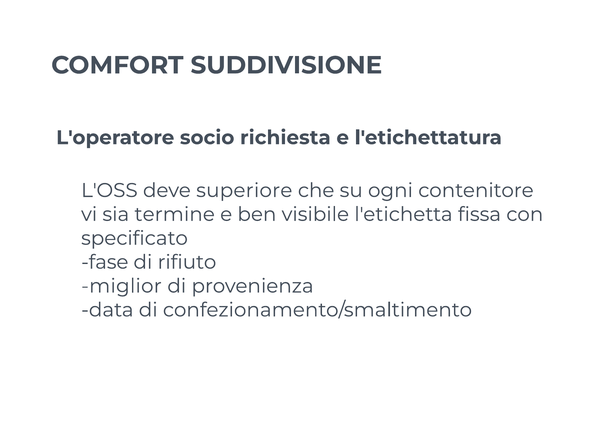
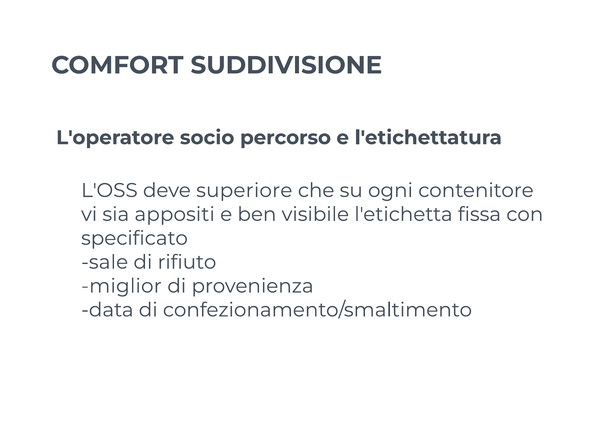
richiesta: richiesta -> percorso
termine: termine -> appositi
fase: fase -> sale
